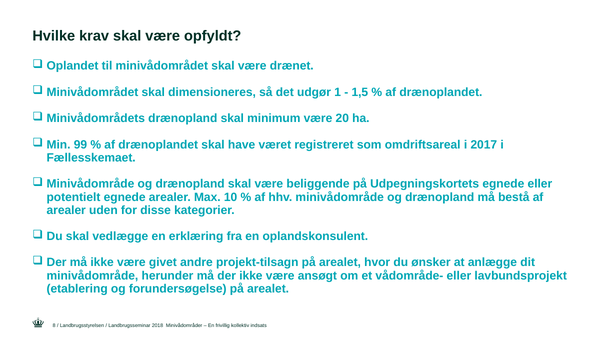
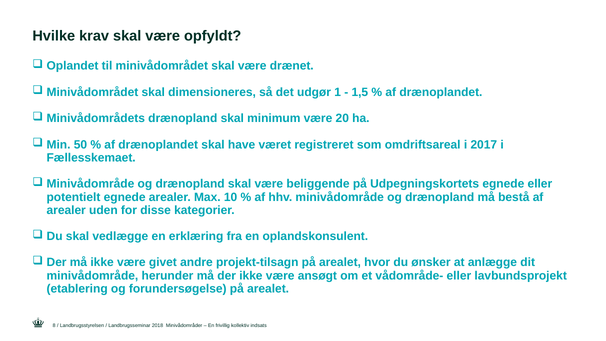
99: 99 -> 50
